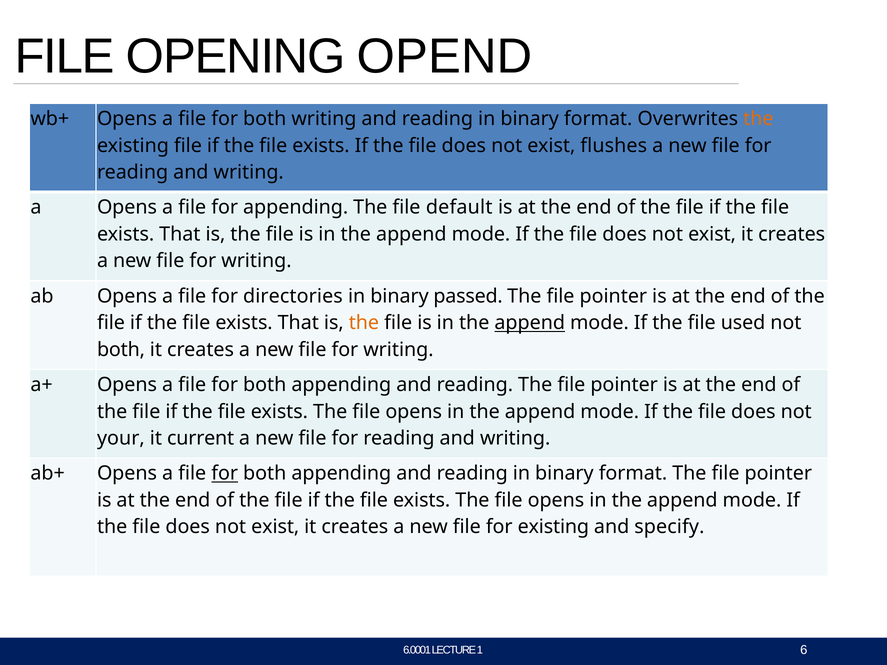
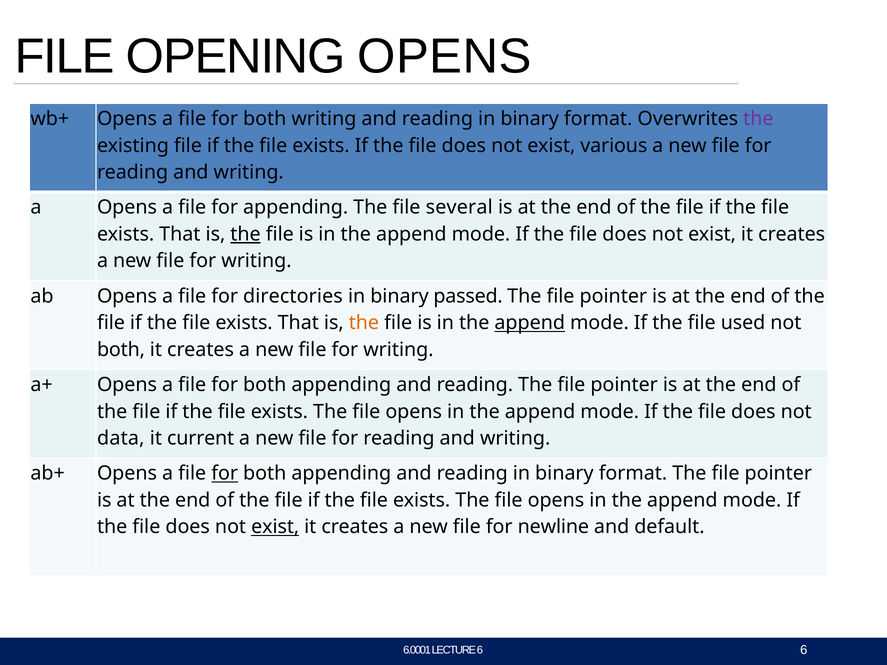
OPENING OPEND: OPEND -> OPENS
the at (758, 119) colour: orange -> purple
flushes: flushes -> various
default: default -> several
the at (246, 234) underline: none -> present
your: your -> data
exist at (275, 527) underline: none -> present
for existing: existing -> newline
specify: specify -> default
LECTURE 1: 1 -> 6
